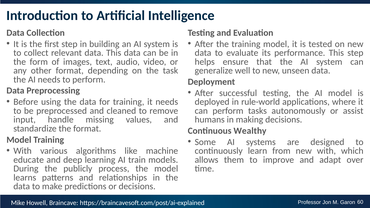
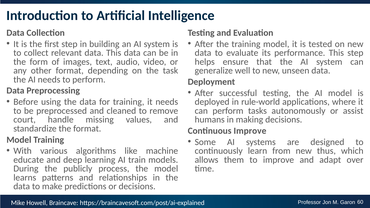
input: input -> court
Continuous Wealthy: Wealthy -> Improve
new with: with -> thus
